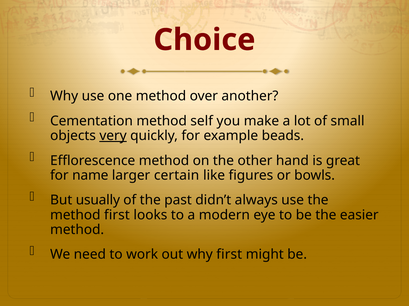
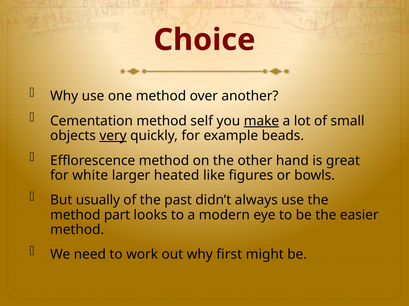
make underline: none -> present
name: name -> white
certain: certain -> heated
method first: first -> part
